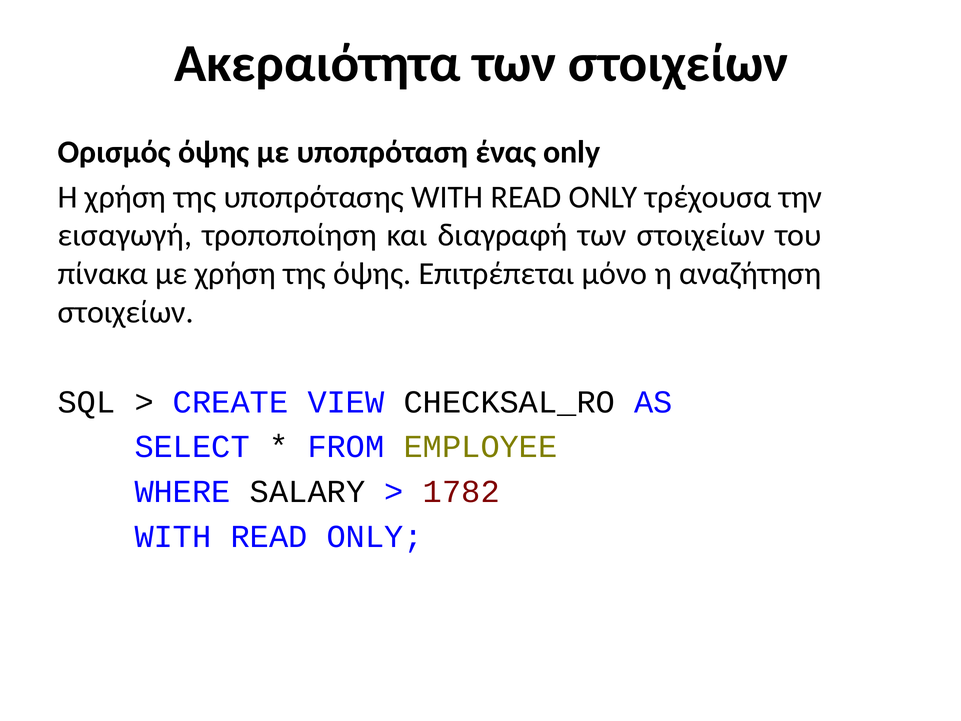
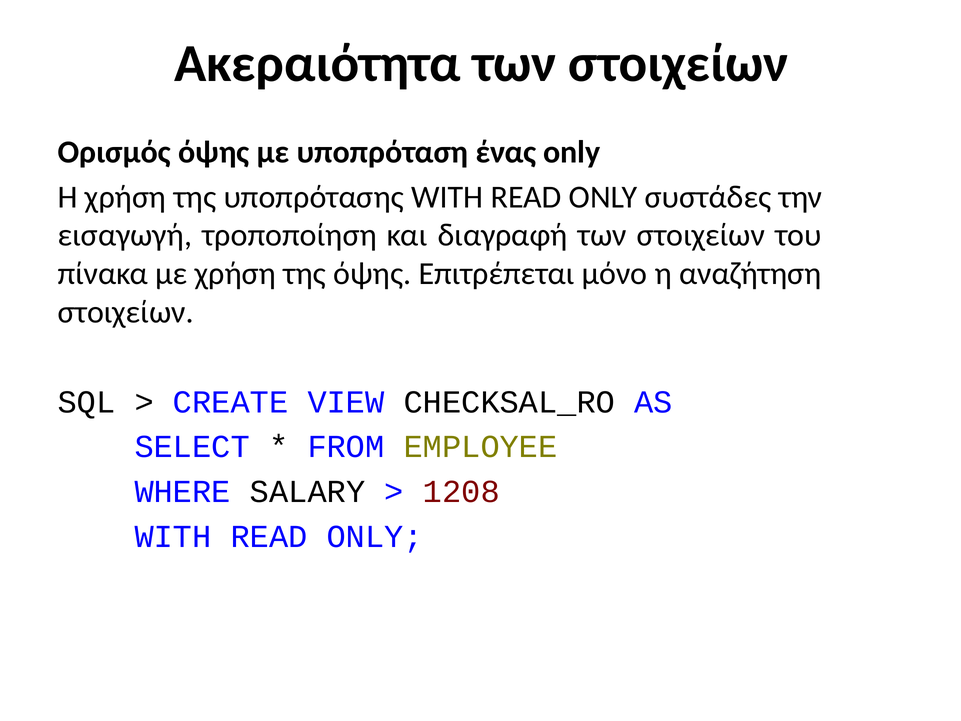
τρέχουσα: τρέχουσα -> συστάδες
1782: 1782 -> 1208
